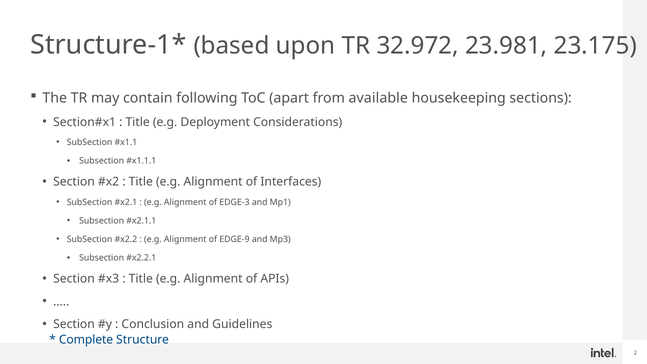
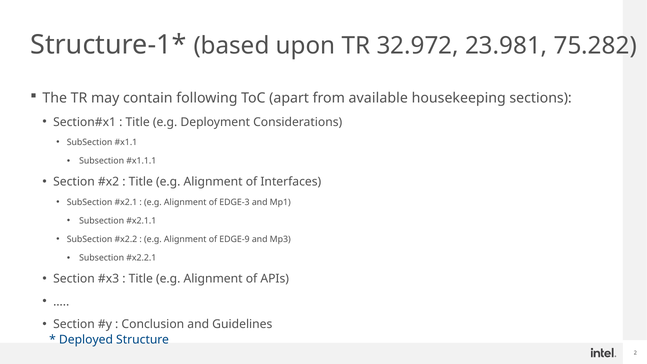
23.175: 23.175 -> 75.282
Complete: Complete -> Deployed
